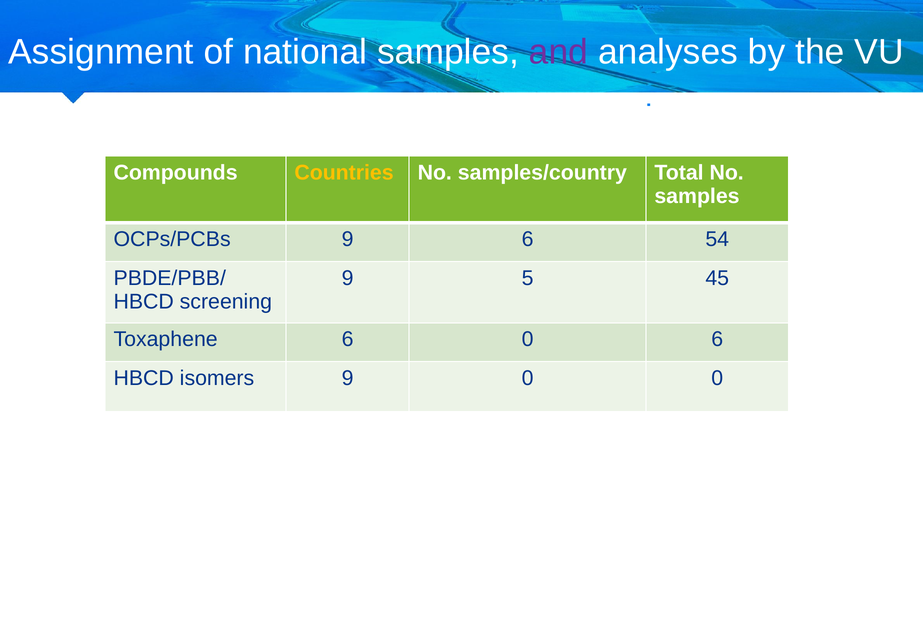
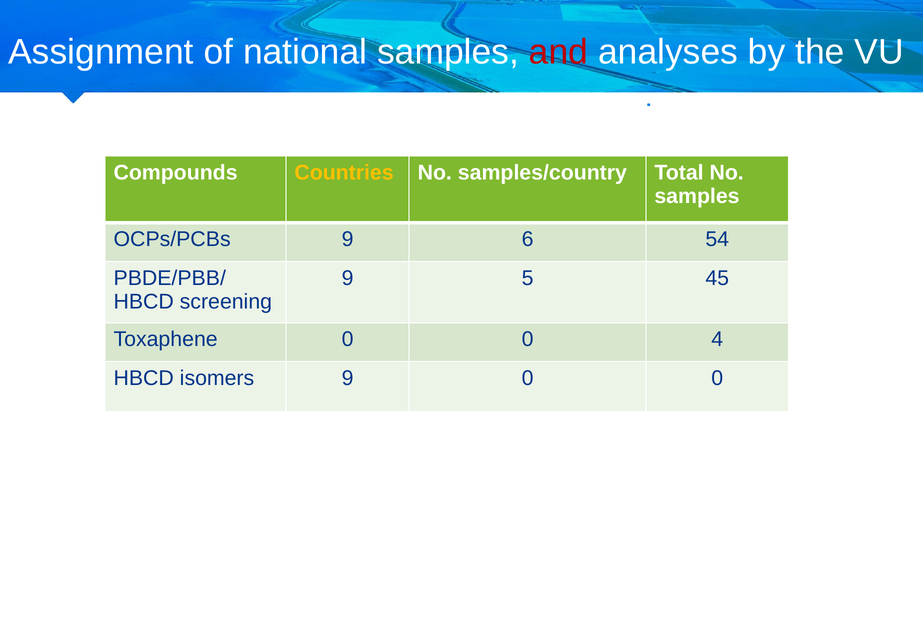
and colour: purple -> red
Toxaphene 6: 6 -> 0
0 6: 6 -> 4
